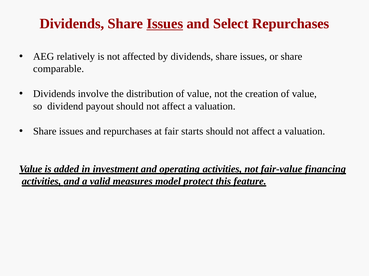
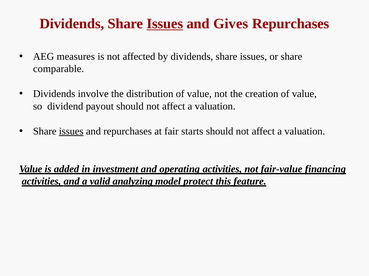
Select: Select -> Gives
relatively: relatively -> measures
issues at (71, 132) underline: none -> present
measures: measures -> analyzing
